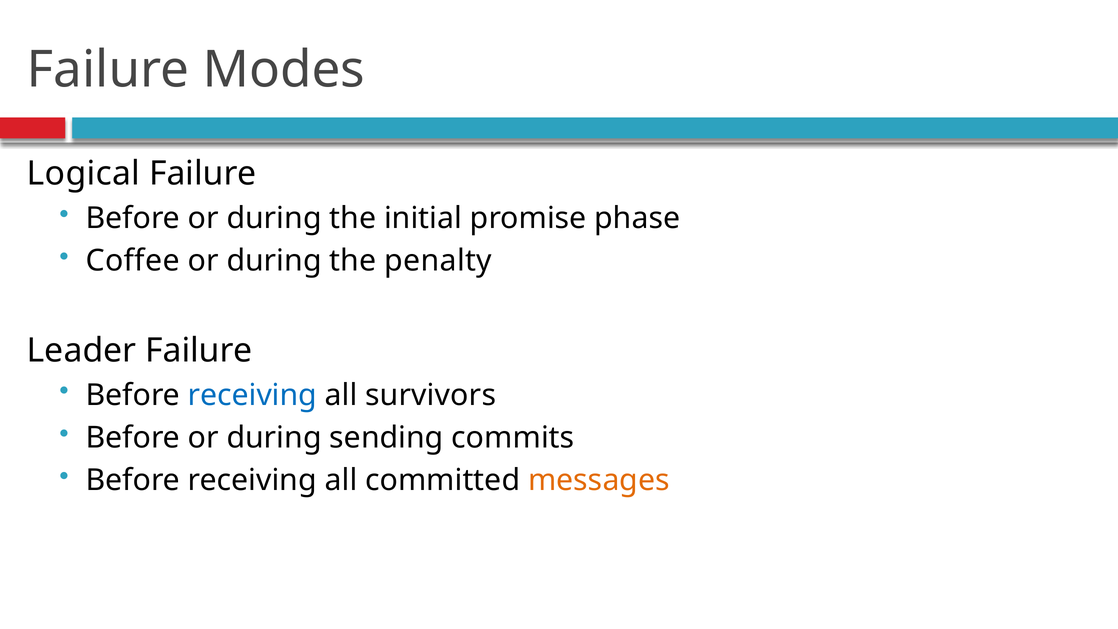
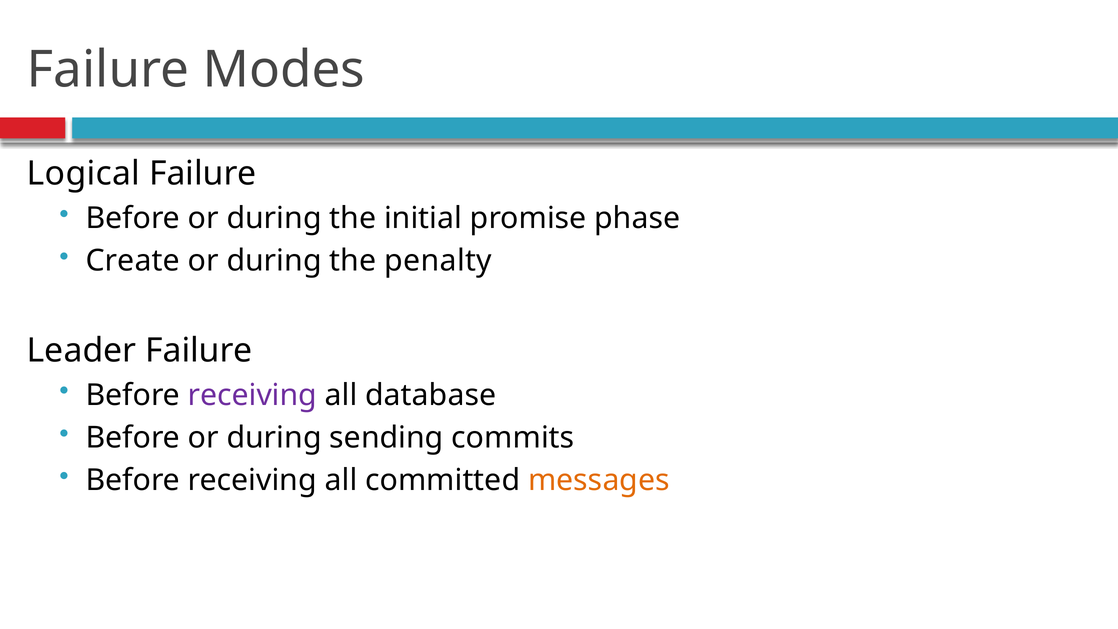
Coffee: Coffee -> Create
receiving at (252, 395) colour: blue -> purple
survivors: survivors -> database
